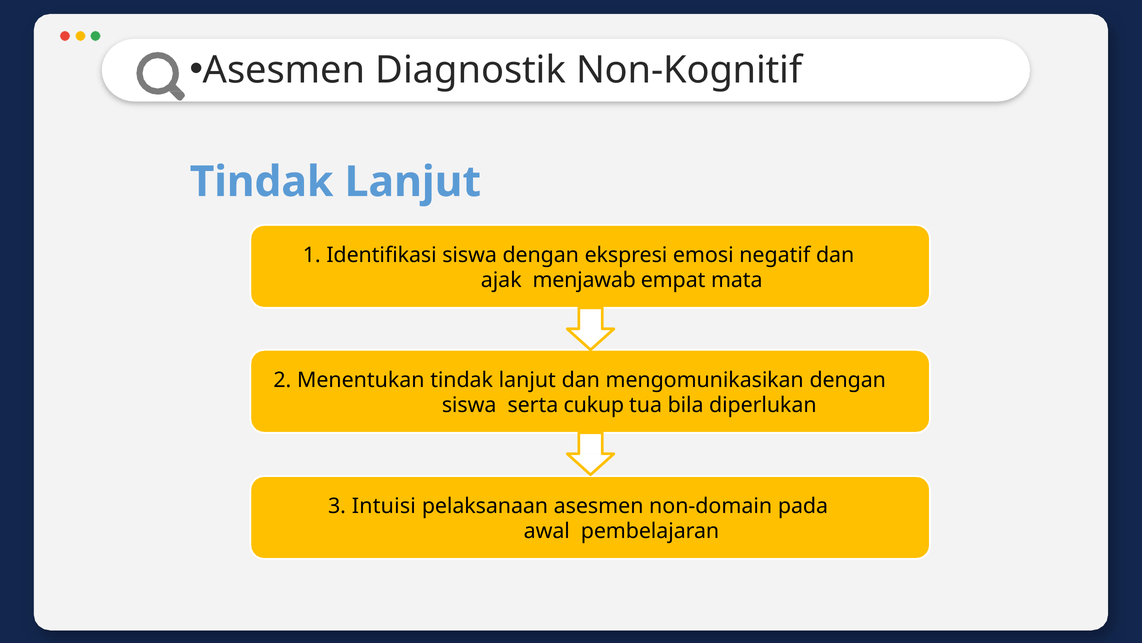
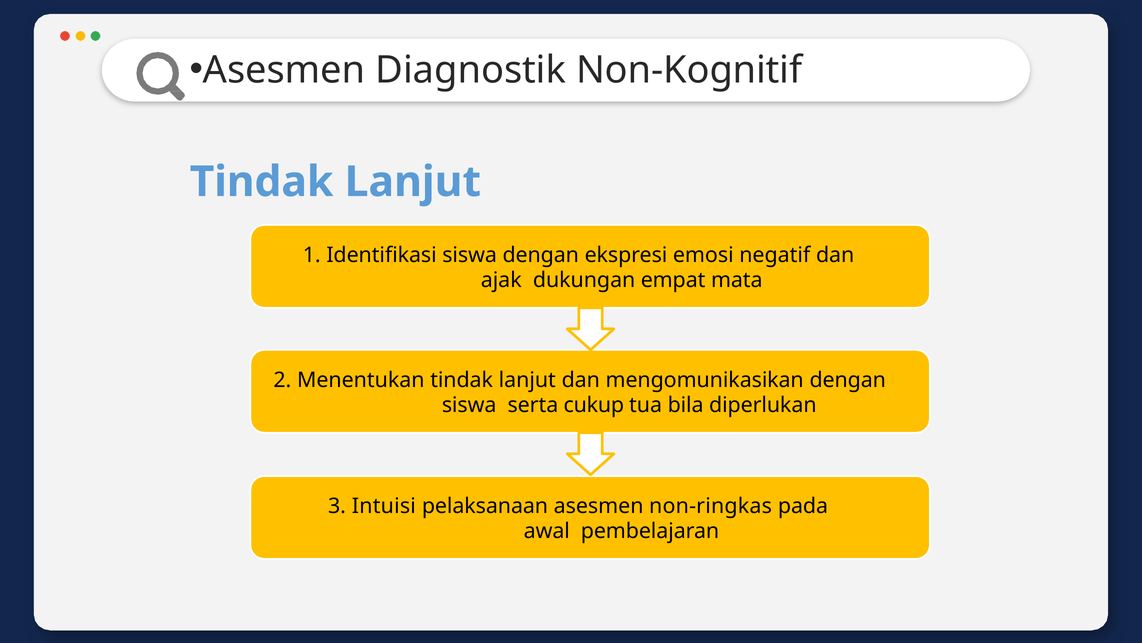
menjawab: menjawab -> dukungan
non-domain: non-domain -> non-ringkas
